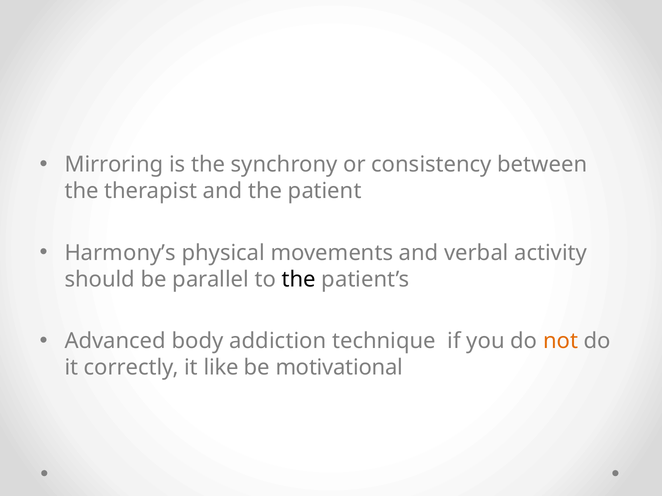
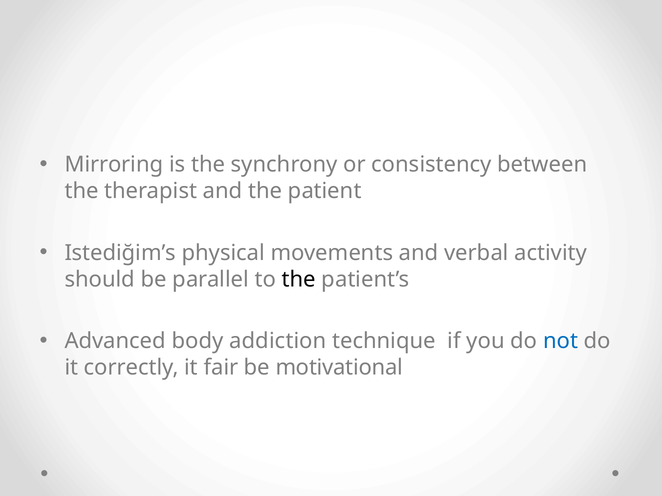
Harmony’s: Harmony’s -> Istediğim’s
not colour: orange -> blue
like: like -> fair
